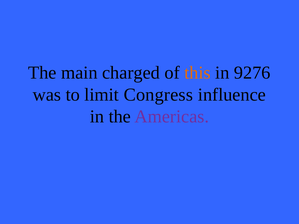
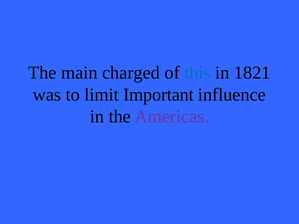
this colour: orange -> blue
9276: 9276 -> 1821
Congress: Congress -> Important
